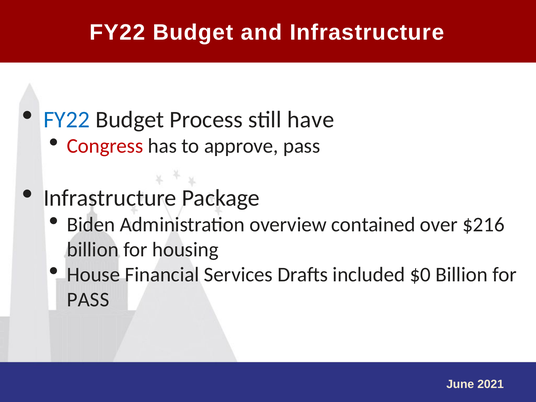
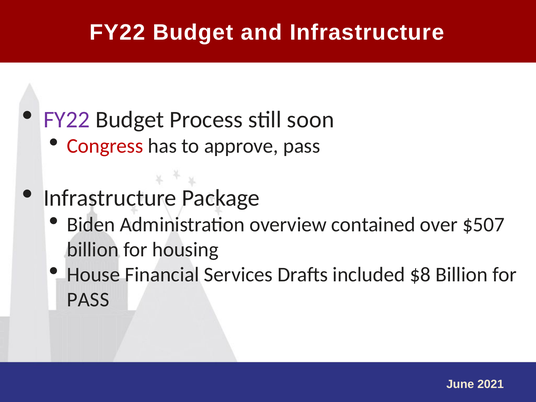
FY22 at (67, 120) colour: blue -> purple
have: have -> soon
$216: $216 -> $507
$0: $0 -> $8
